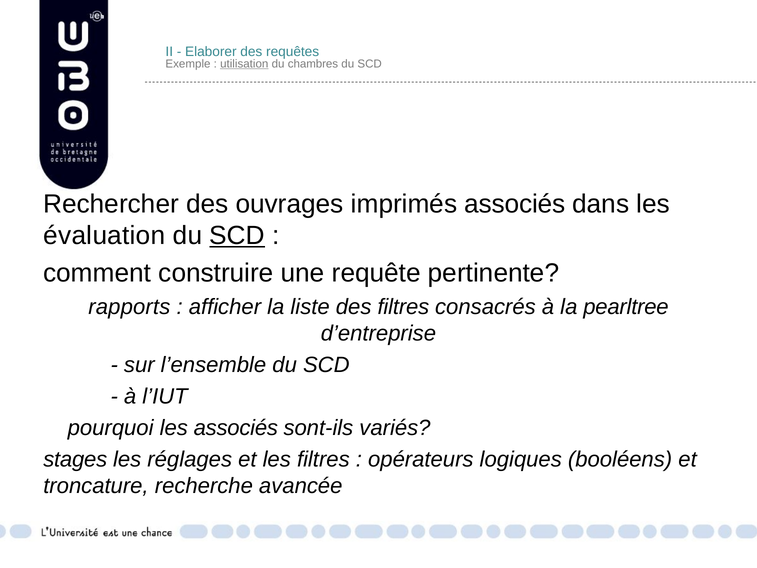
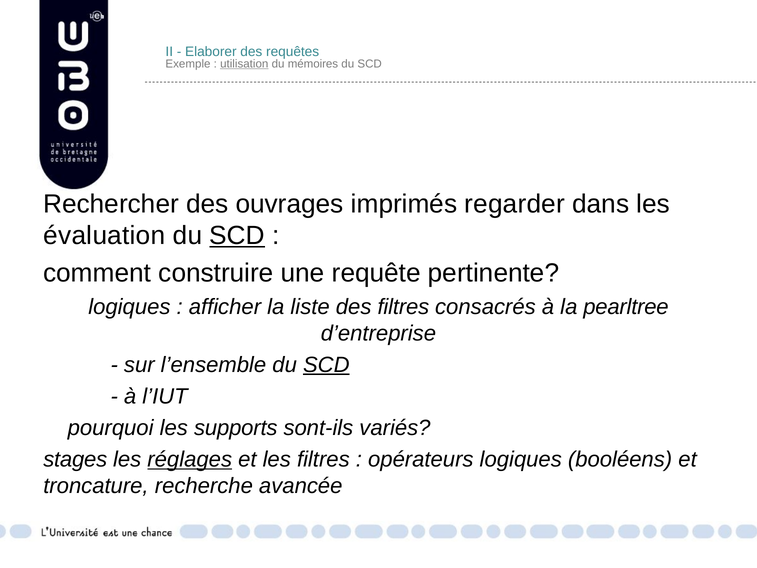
chambres: chambres -> mémoires
imprimés associés: associés -> regarder
rapports at (129, 307): rapports -> logiques
SCD at (326, 365) underline: none -> present
les associés: associés -> supports
réglages underline: none -> present
